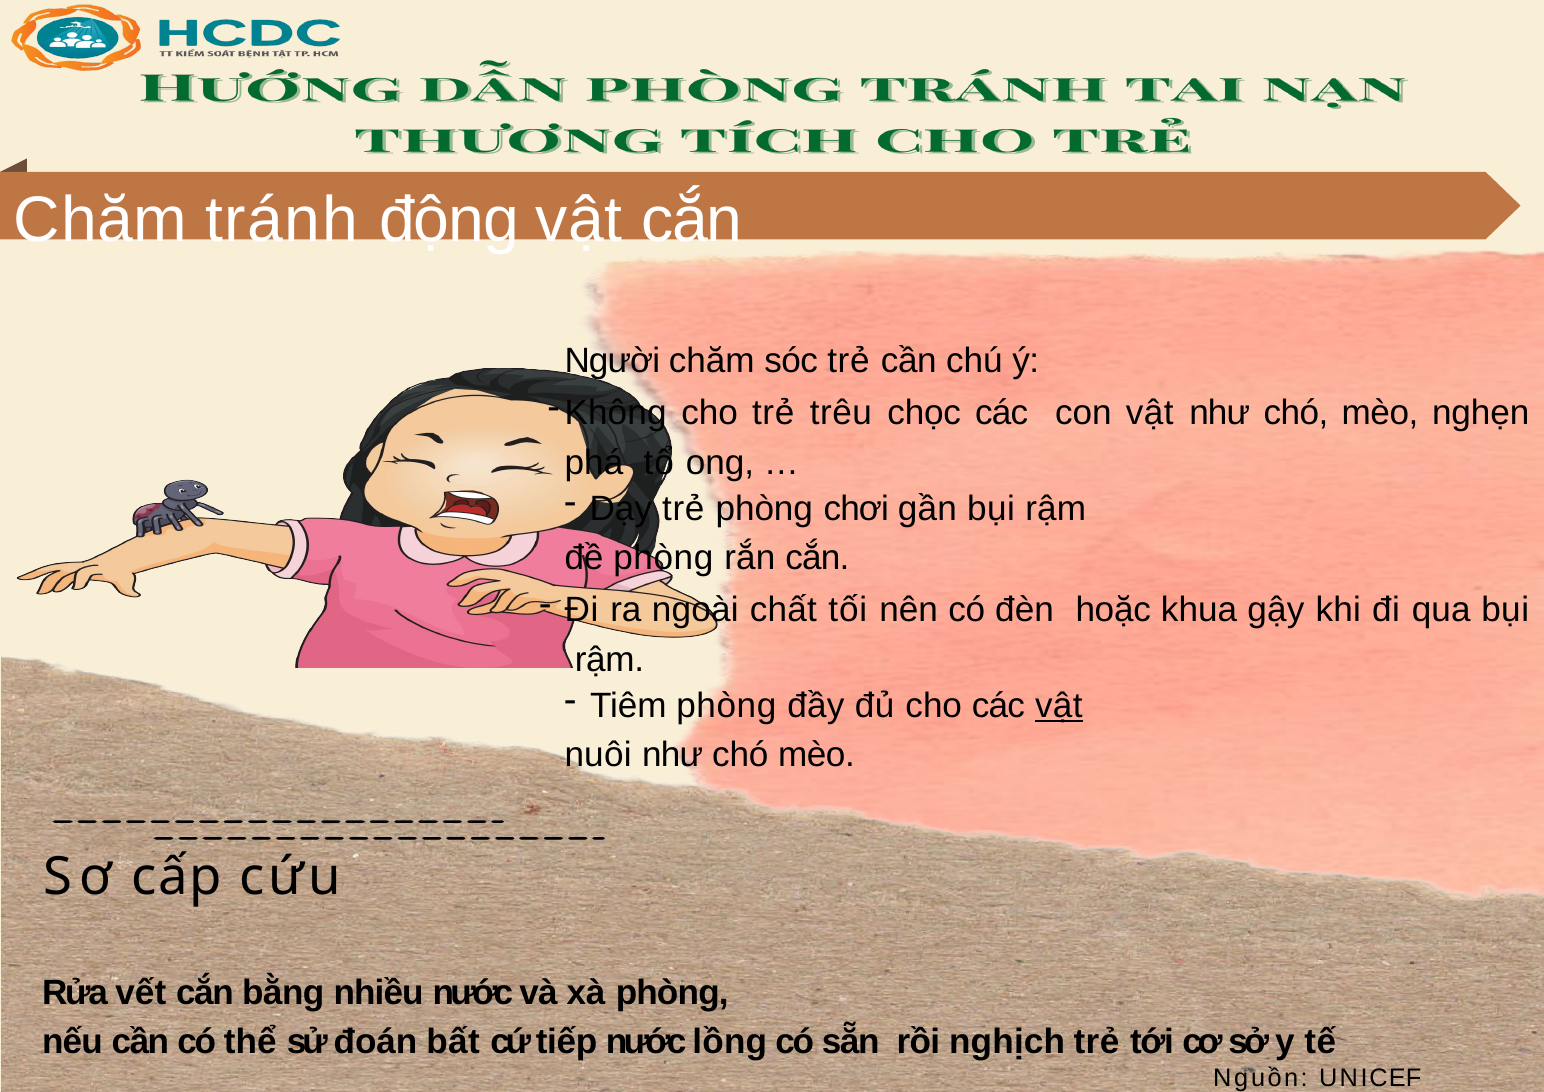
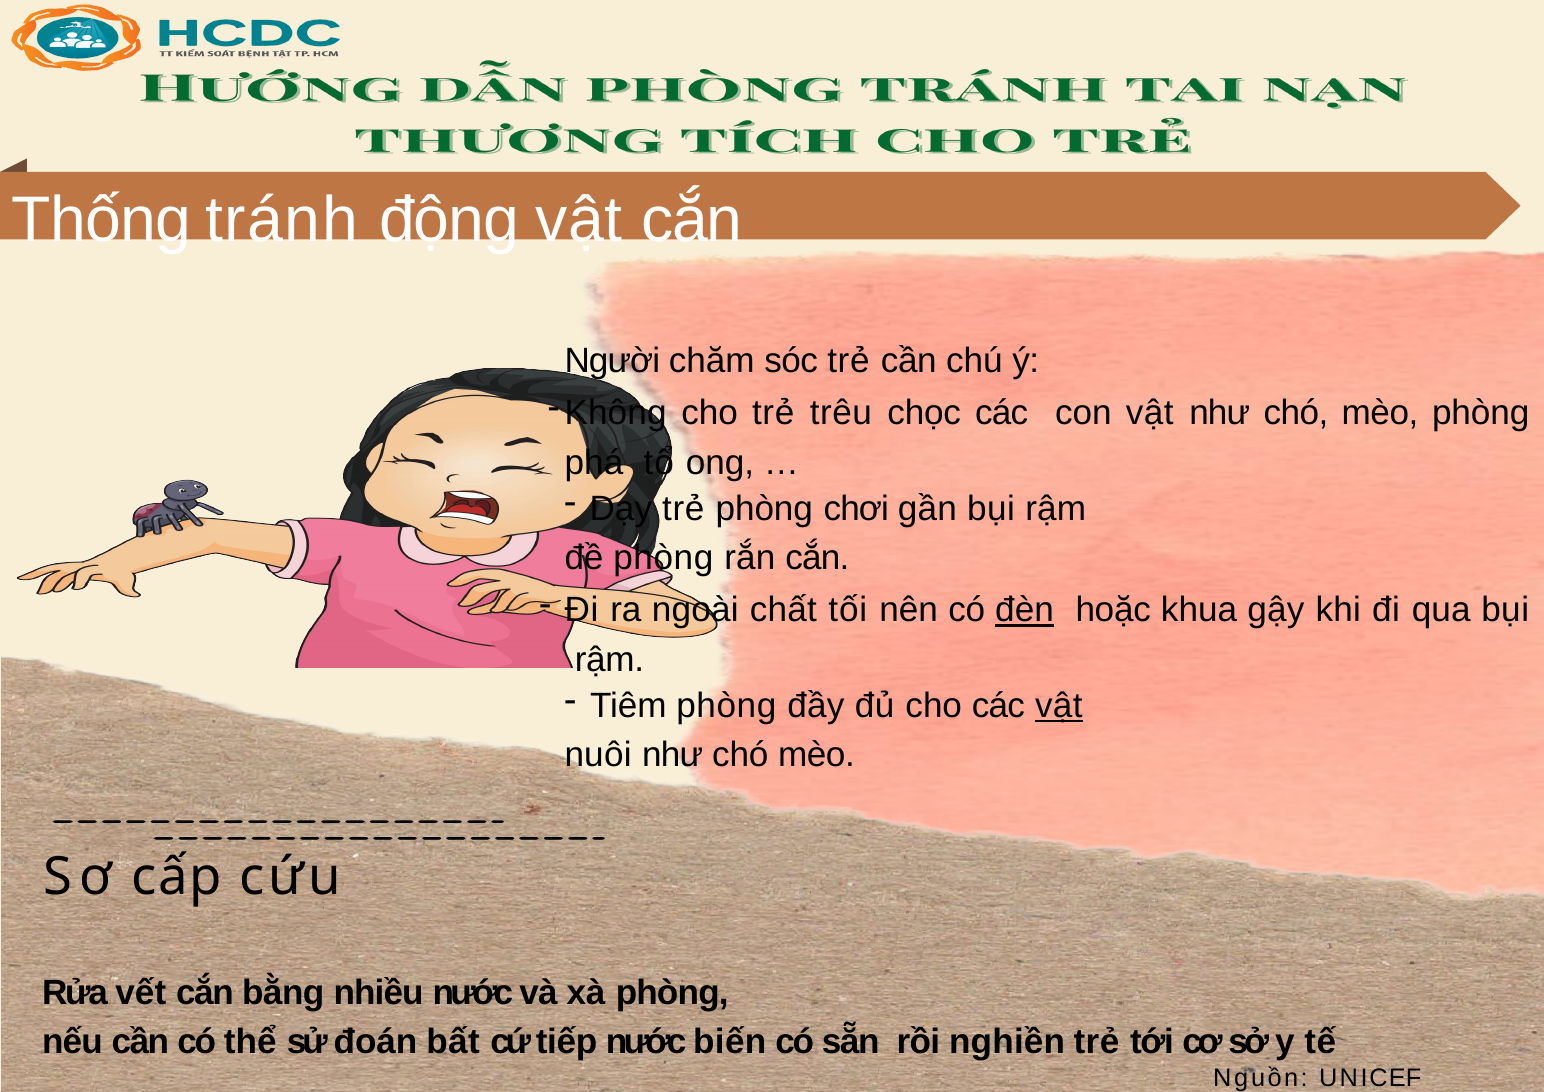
Chăm at (101, 220): Chăm -> Thống
mèo nghẹn: nghẹn -> phòng
đèn underline: none -> present
lồng: lồng -> biến
nghịch: nghịch -> nghiền
